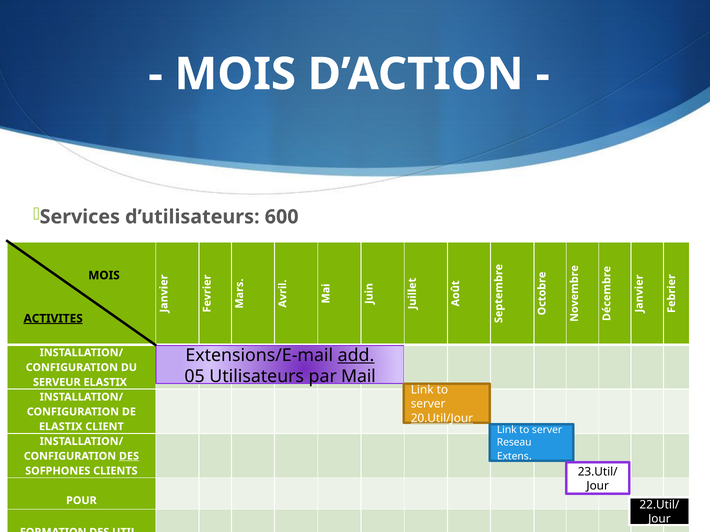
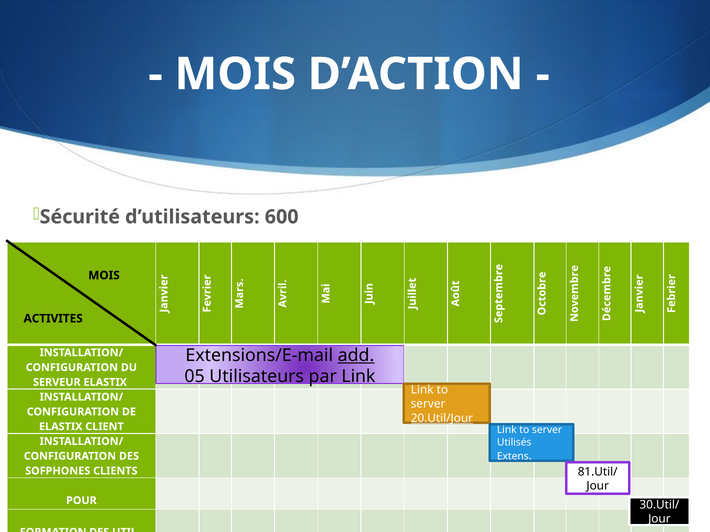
Services: Services -> Sécurité
ACTIVITES underline: present -> none
par Mail: Mail -> Link
Reseau: Reseau -> Utilisés
DES at (129, 457) underline: present -> none
23.Util/: 23.Util/ -> 81.Util/
22.Util/: 22.Util/ -> 30.Util/
